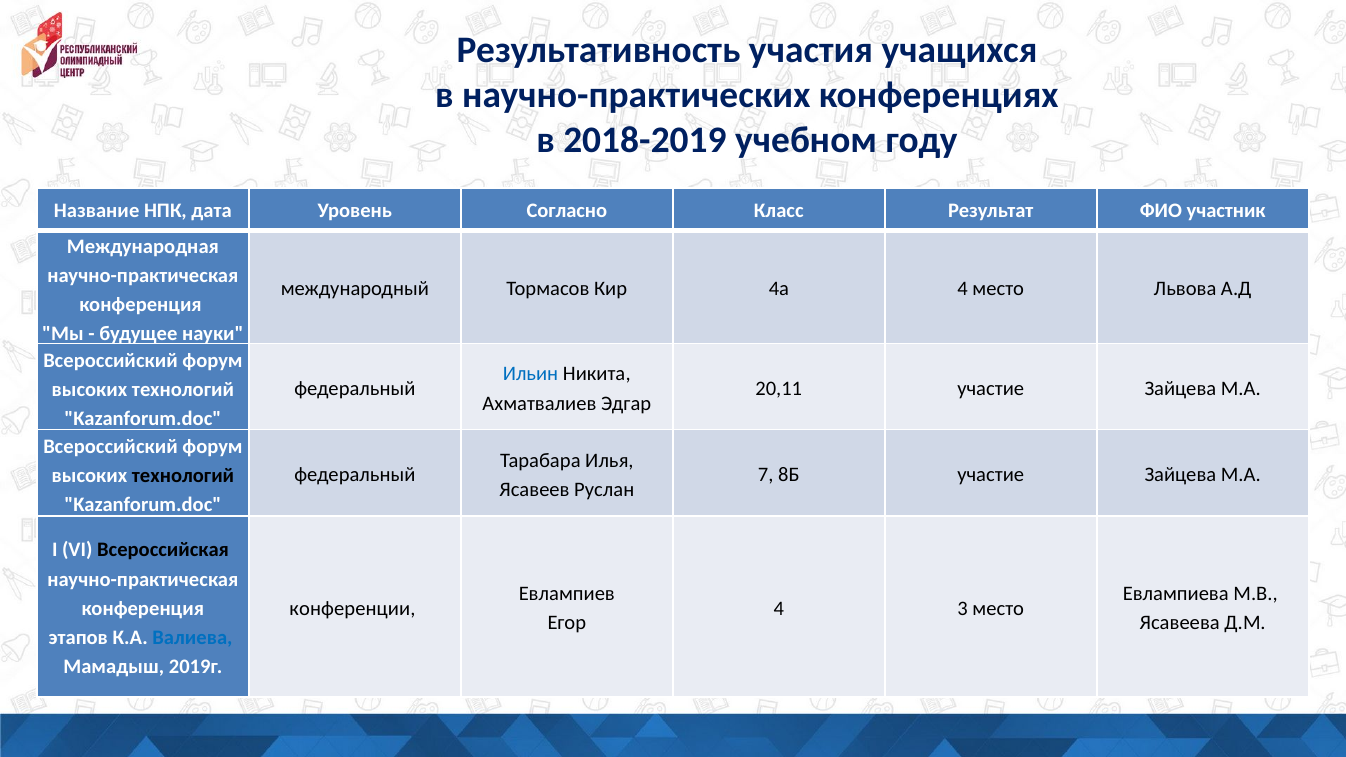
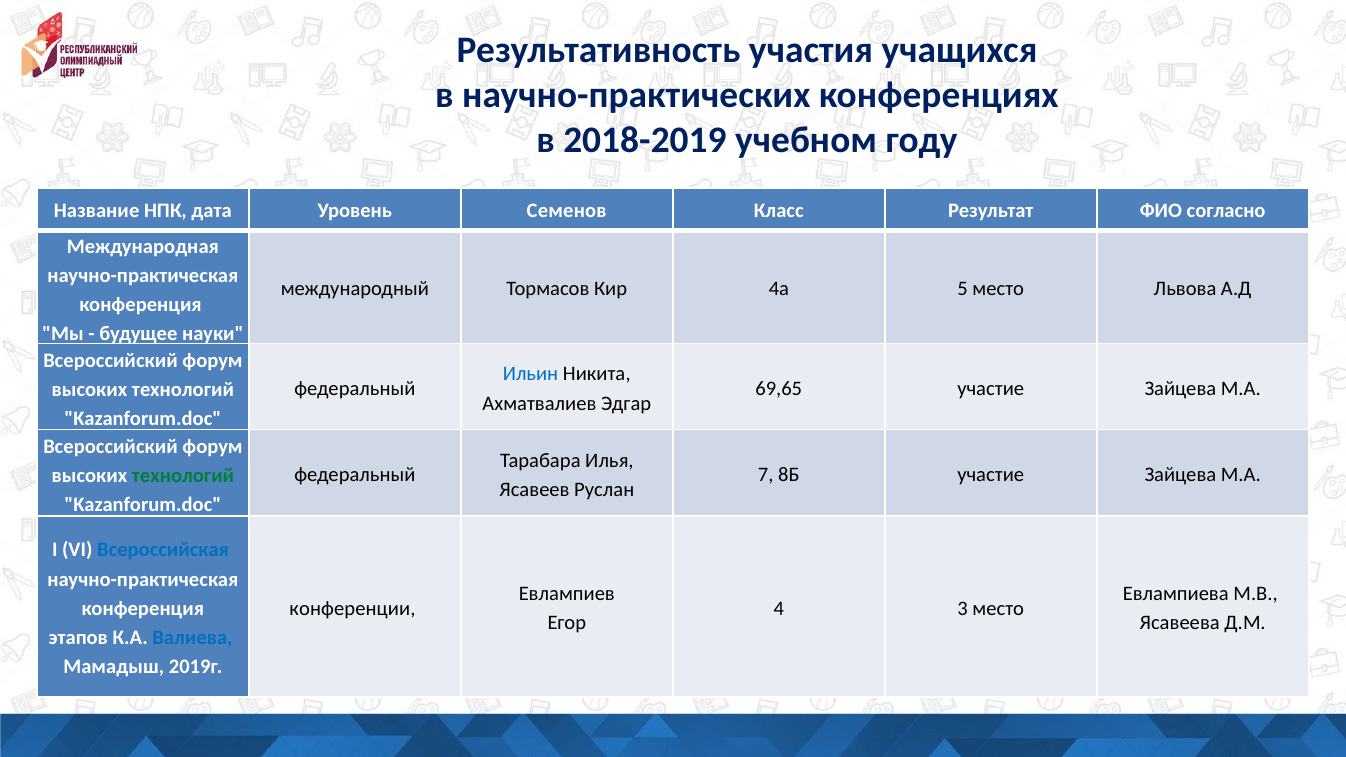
Согласно: Согласно -> Семенов
участник: участник -> согласно
4а 4: 4 -> 5
20,11: 20,11 -> 69,65
технологий at (183, 476) colour: black -> green
Всероссийская colour: black -> blue
